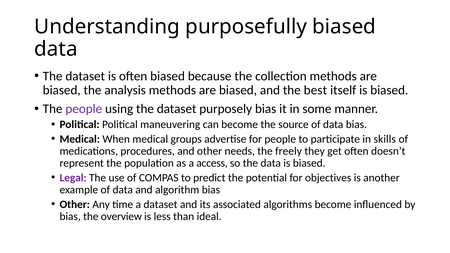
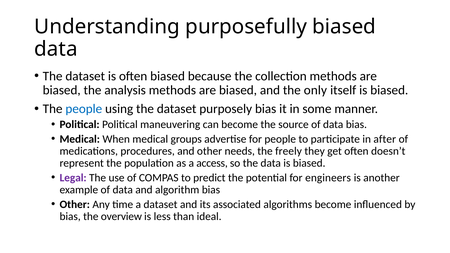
best: best -> only
people at (84, 109) colour: purple -> blue
skills: skills -> after
objectives: objectives -> engineers
